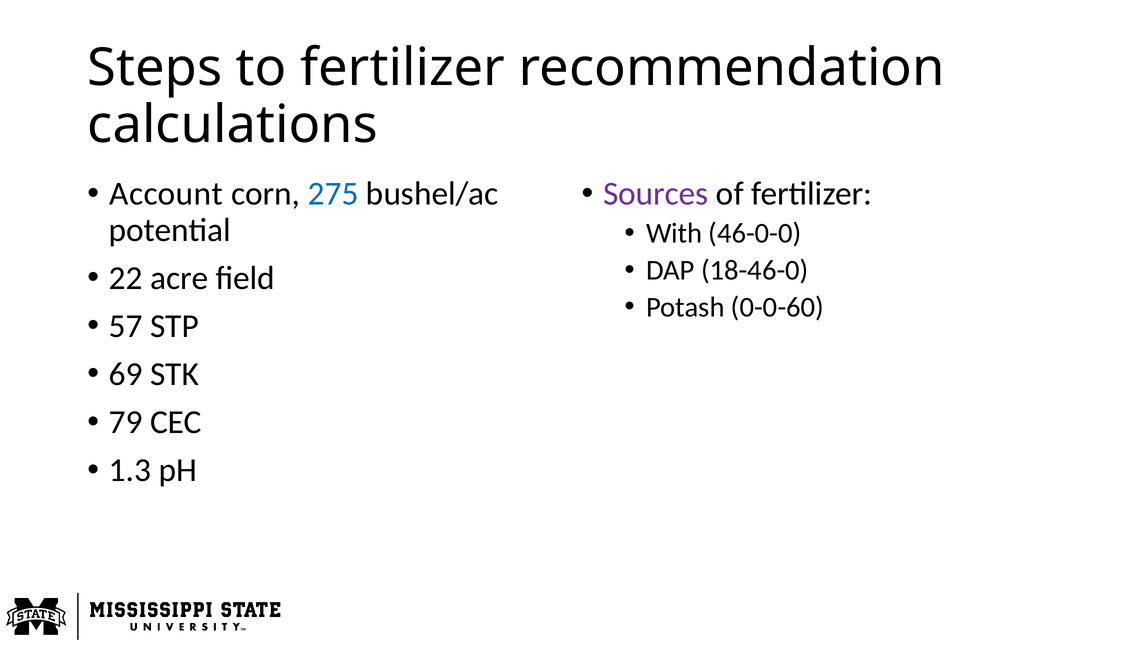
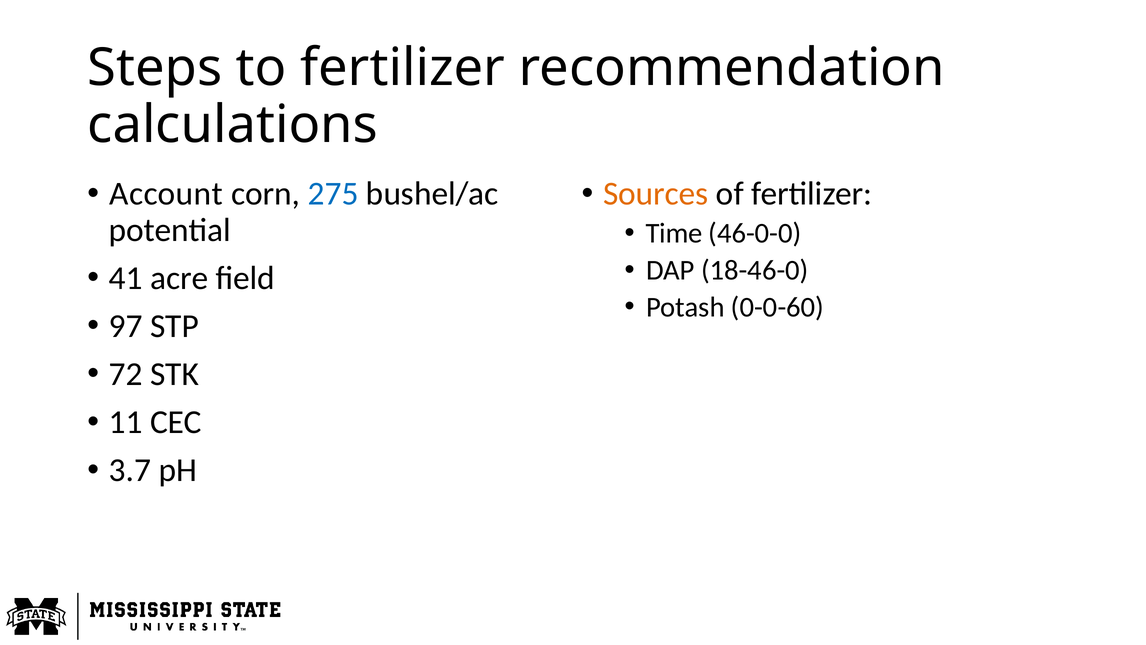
Sources colour: purple -> orange
With: With -> Time
22: 22 -> 41
57: 57 -> 97
69: 69 -> 72
79: 79 -> 11
1.3: 1.3 -> 3.7
